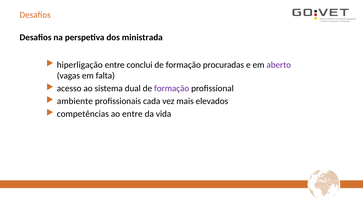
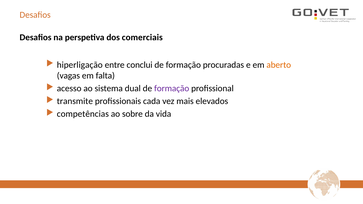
ministrada: ministrada -> comerciais
aberto colour: purple -> orange
ambiente: ambiente -> transmite
ao entre: entre -> sobre
